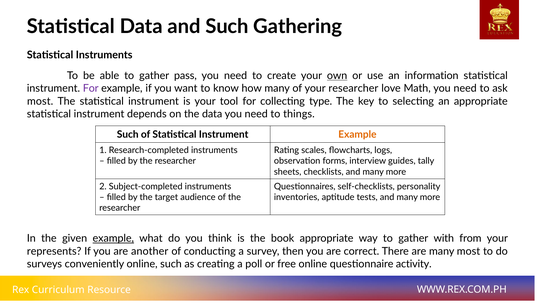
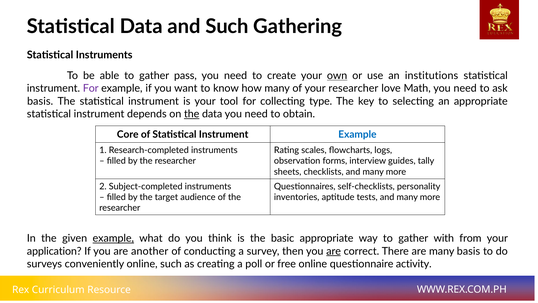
information: information -> institutions
most at (40, 101): most -> basis
the at (192, 114) underline: none -> present
things: things -> obtain
Such at (128, 134): Such -> Core
Example at (357, 134) colour: orange -> blue
book: book -> basic
represents: represents -> application
are at (334, 251) underline: none -> present
many most: most -> basis
